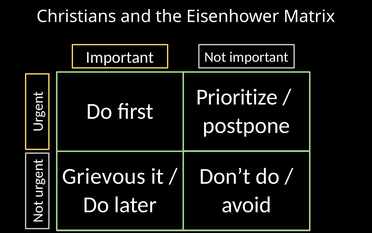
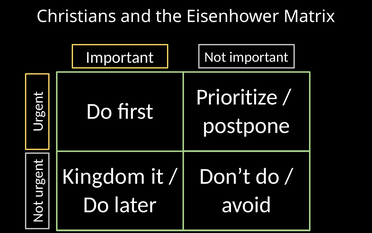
Grievous: Grievous -> Kingdom
